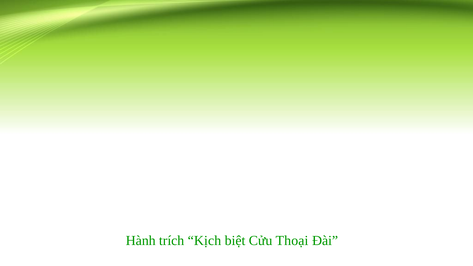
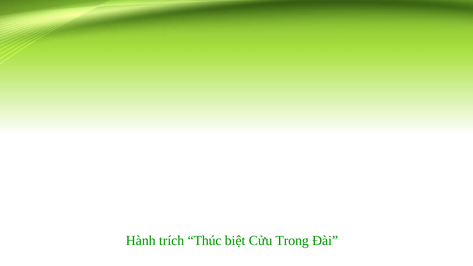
Kịch: Kịch -> Thúc
Thoại: Thoại -> Trong
